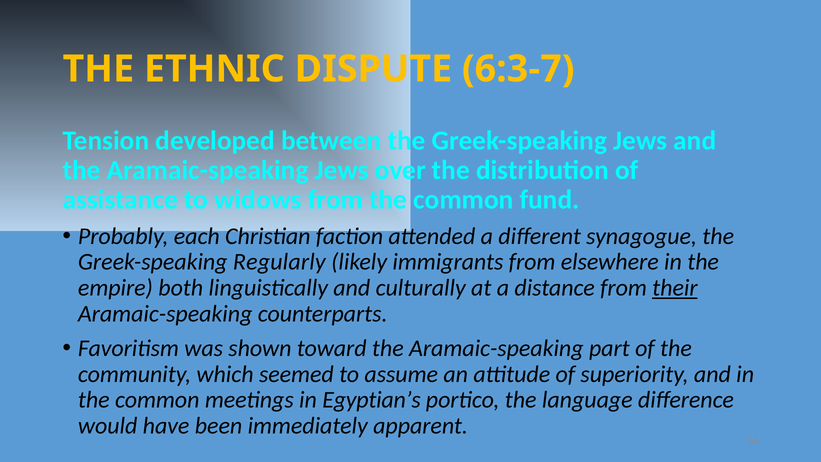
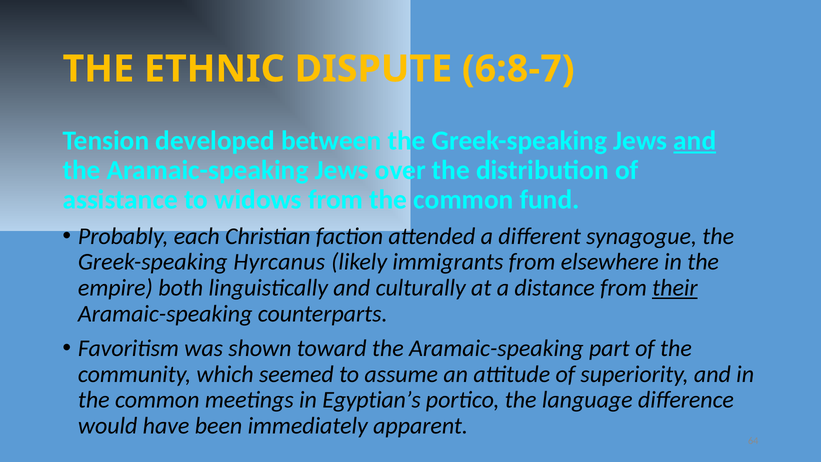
6:3-7: 6:3-7 -> 6:8-7
and at (695, 141) underline: none -> present
Regularly: Regularly -> Hyrcanus
